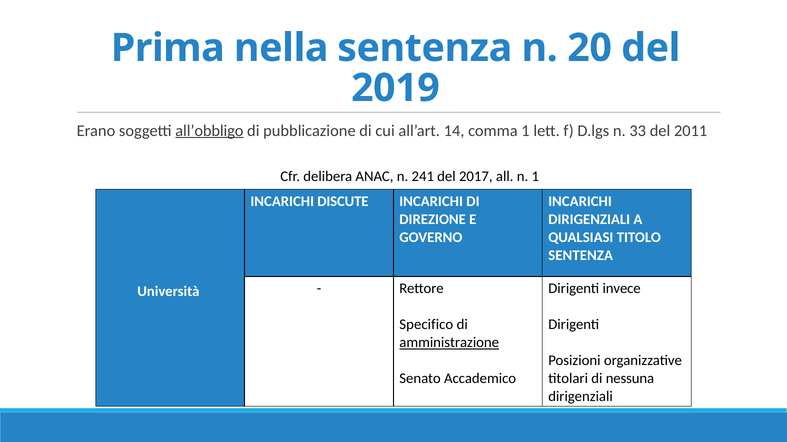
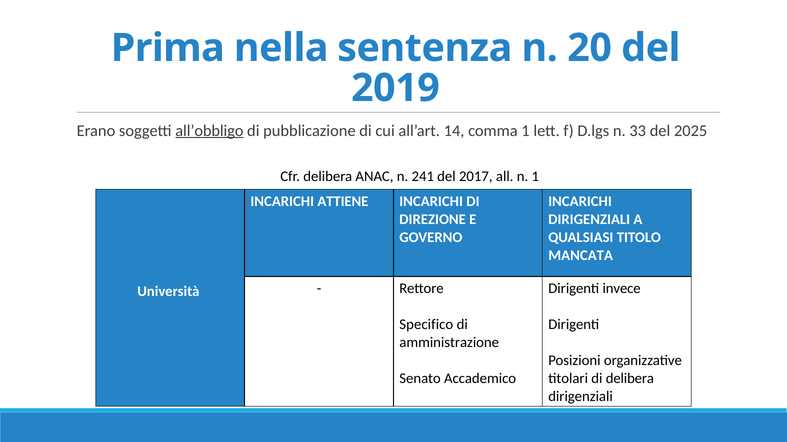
2011: 2011 -> 2025
DISCUTE: DISCUTE -> ATTIENE
SENTENZA at (581, 256): SENTENZA -> MANCATA
amministrazione underline: present -> none
di nessuna: nessuna -> delibera
